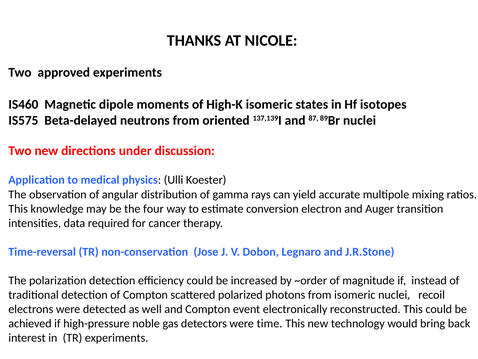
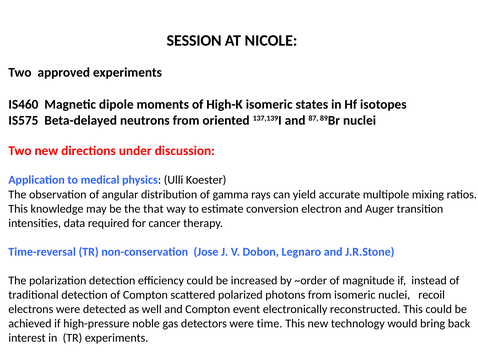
THANKS: THANKS -> SESSION
four: four -> that
